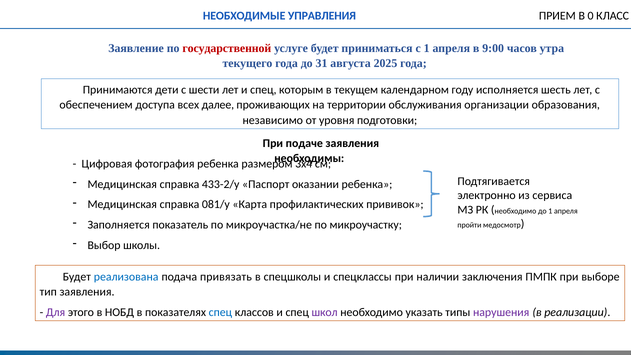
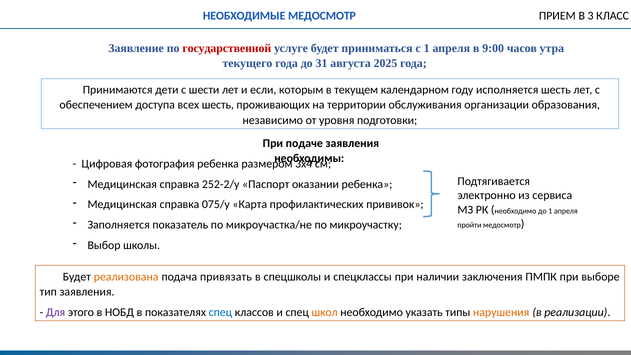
НЕОБХОДИМЫЕ УПРАВЛЕНИЯ: УПРАВЛЕНИЯ -> МЕДОСМОТР
0: 0 -> 3
лет и спец: спец -> если
всех далее: далее -> шесть
433-2/у: 433-2/у -> 252-2/у
081/у: 081/у -> 075/у
реализована colour: blue -> orange
школ colour: purple -> orange
нарушения colour: purple -> orange
